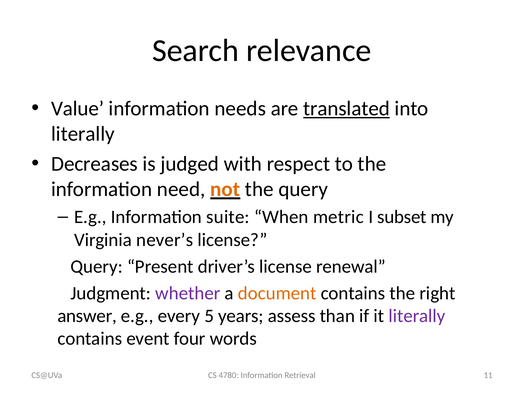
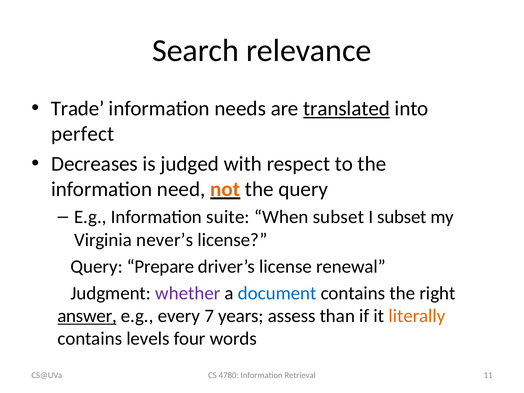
Value: Value -> Trade
literally at (83, 134): literally -> perfect
When metric: metric -> subset
Present: Present -> Prepare
document colour: orange -> blue
answer underline: none -> present
5: 5 -> 7
literally at (417, 316) colour: purple -> orange
event: event -> levels
